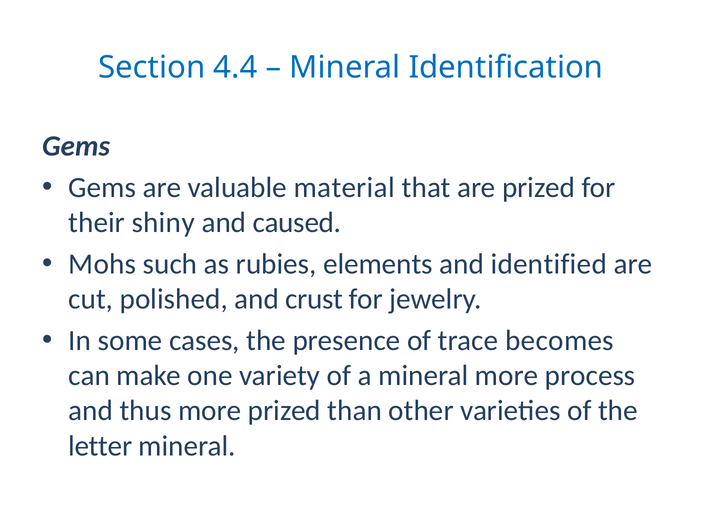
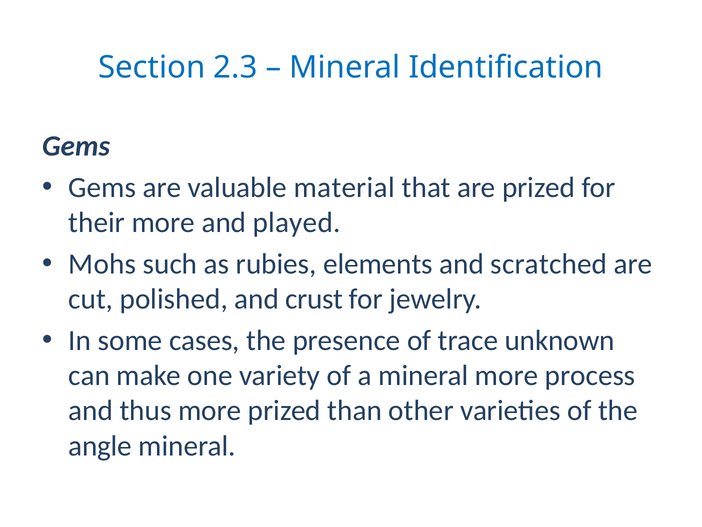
4.4: 4.4 -> 2.3
their shiny: shiny -> more
caused: caused -> played
identified: identified -> scratched
becomes: becomes -> unknown
letter: letter -> angle
